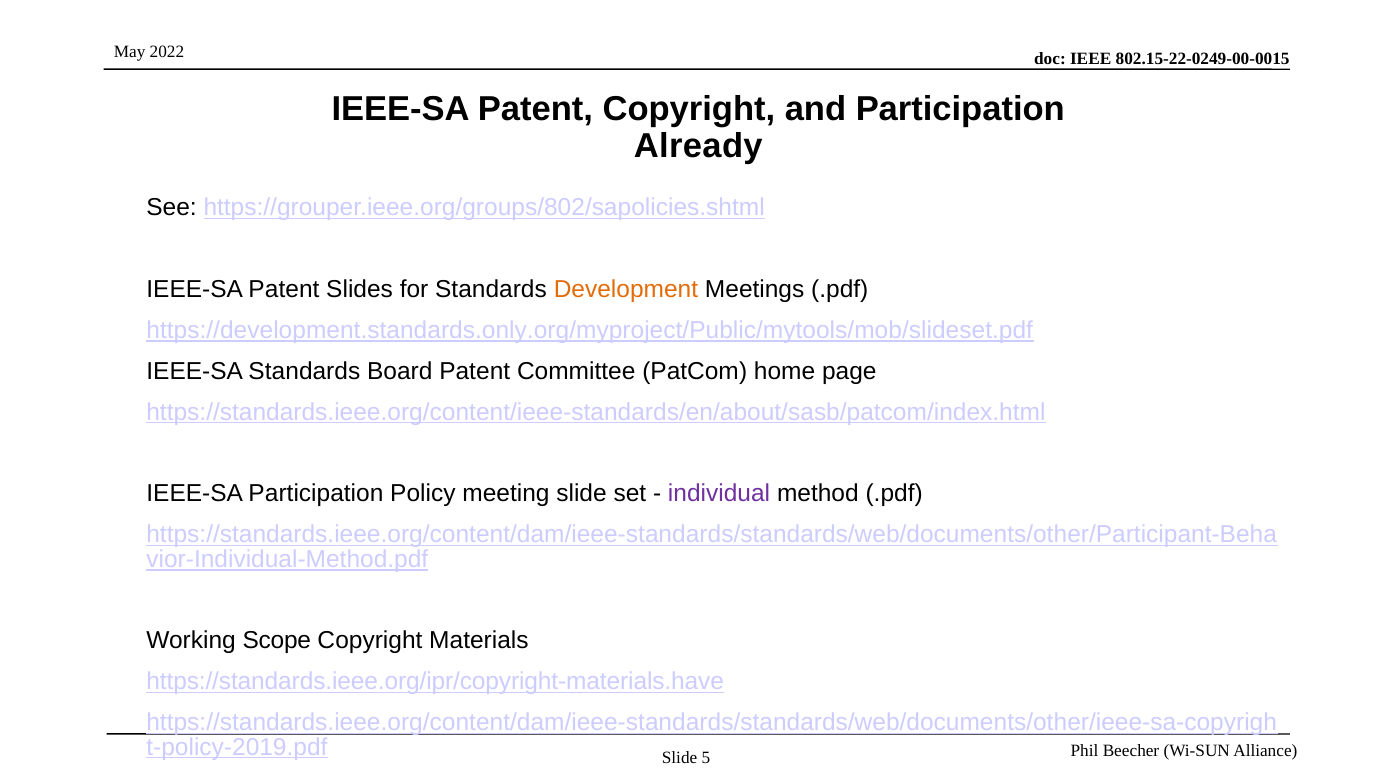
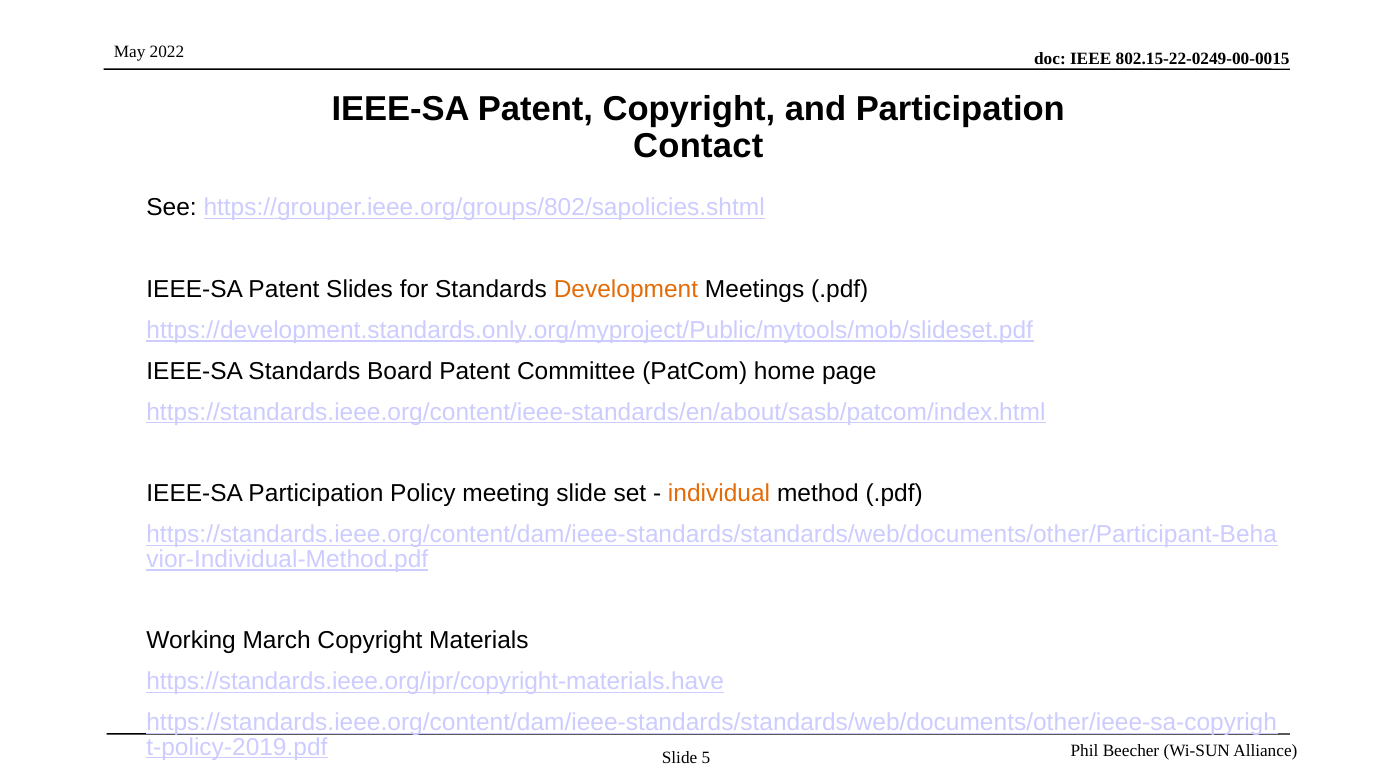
Already: Already -> Contact
individual colour: purple -> orange
Scope: Scope -> March
